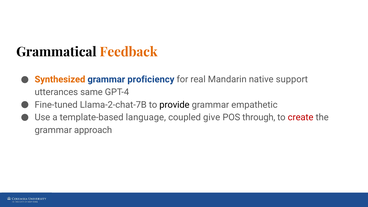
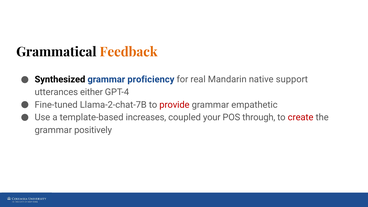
Synthesized colour: orange -> black
same: same -> either
provide colour: black -> red
language: language -> increases
give: give -> your
approach: approach -> positively
